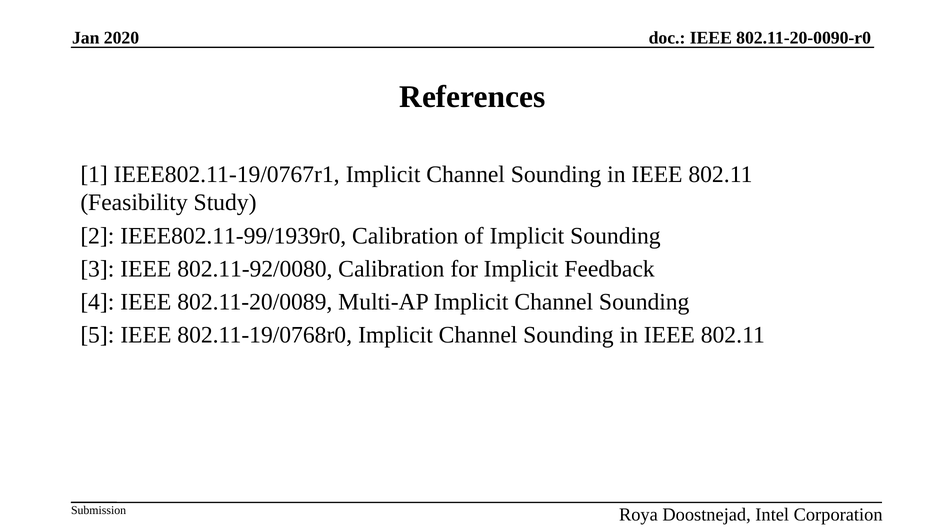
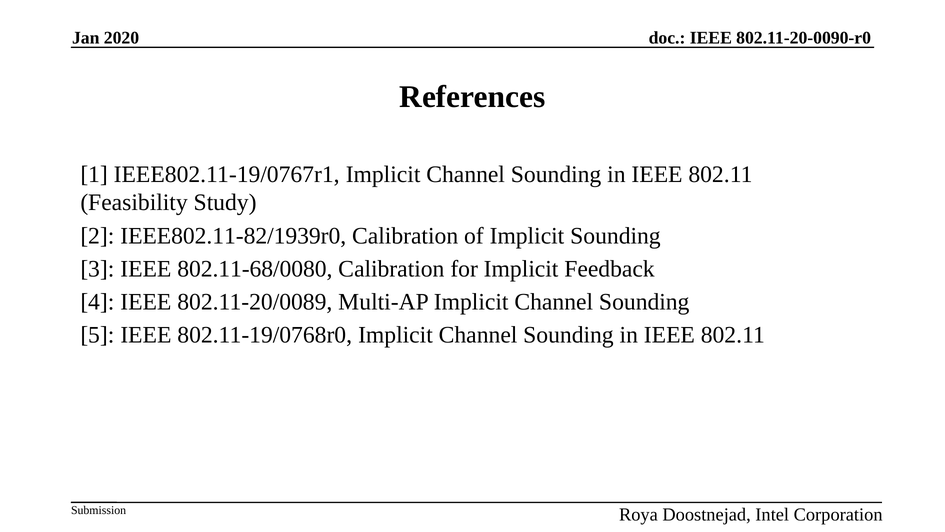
IEEE802.11-99/1939r0: IEEE802.11-99/1939r0 -> IEEE802.11-82/1939r0
802.11-92/0080: 802.11-92/0080 -> 802.11-68/0080
